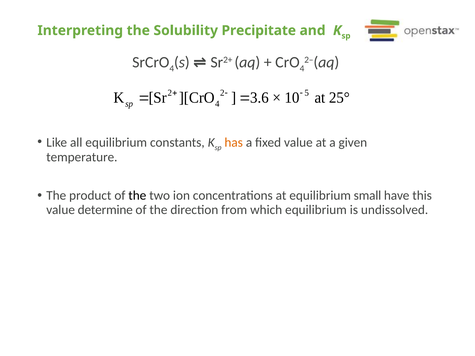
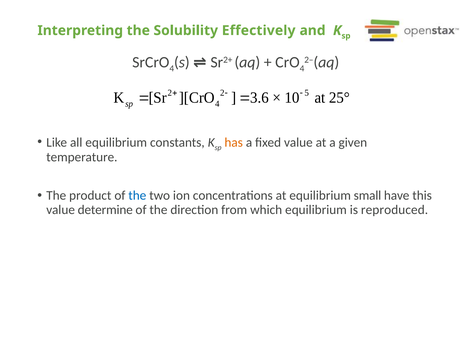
Precipitate: Precipitate -> Effectively
the at (137, 196) colour: black -> blue
undissolved: undissolved -> reproduced
